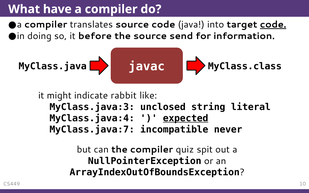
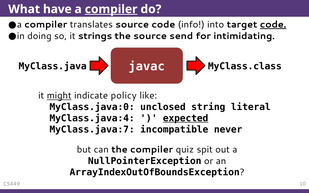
compiler at (111, 9) underline: none -> present
java: java -> info
before: before -> strings
information: information -> intimidating
might underline: none -> present
rabbit: rabbit -> policy
MyClass.java:3: MyClass.java:3 -> MyClass.java:0
